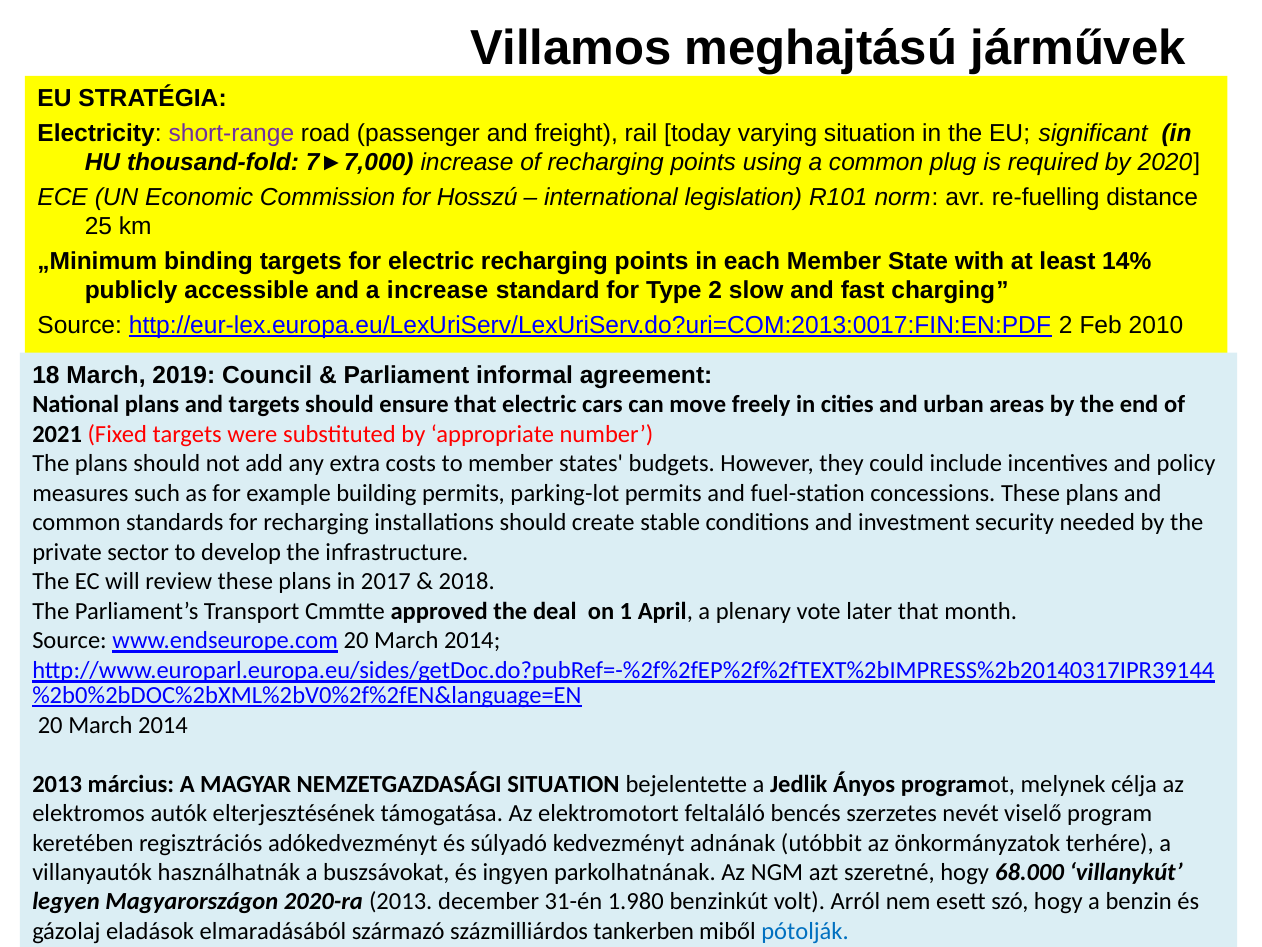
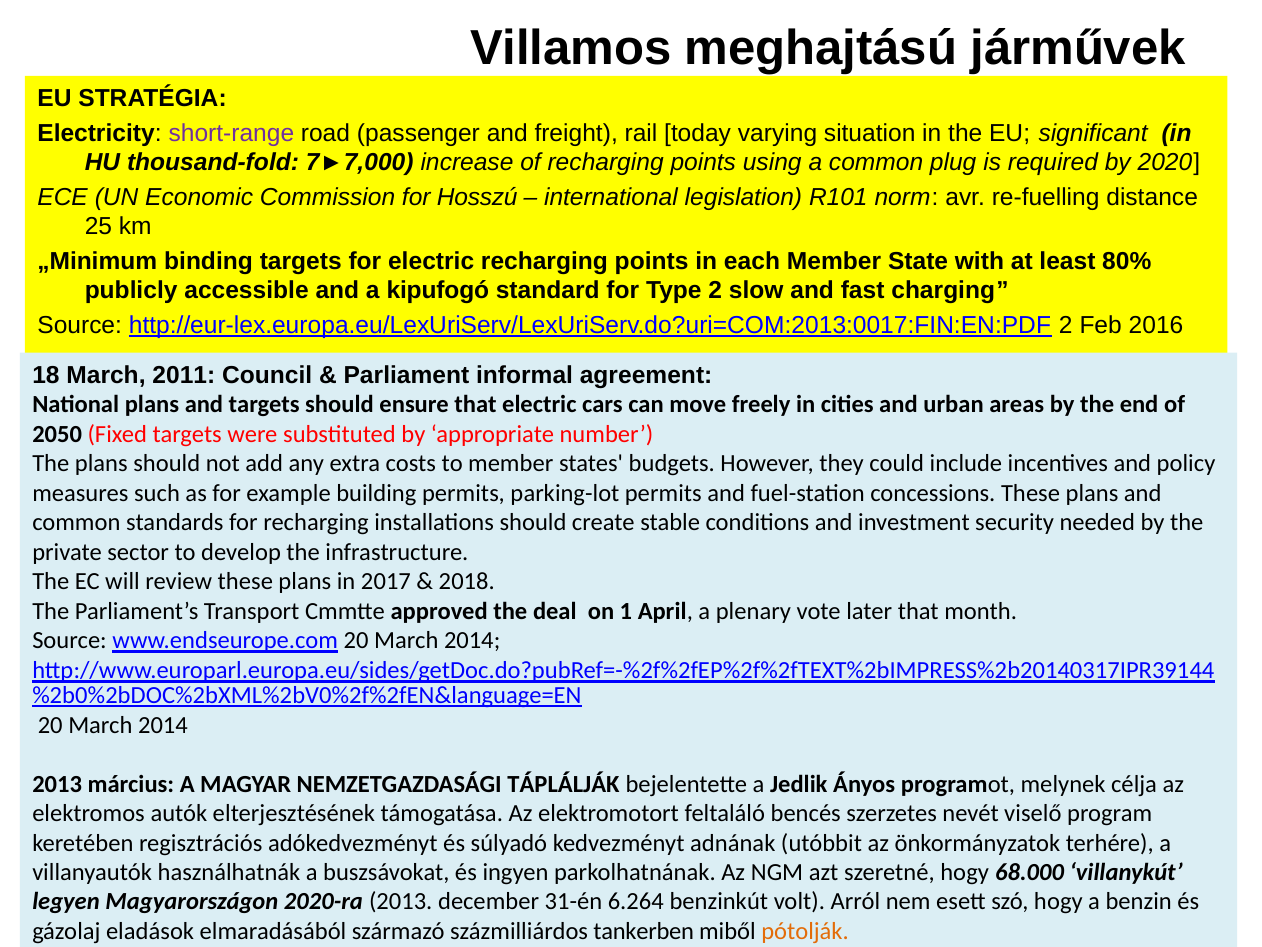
14%: 14% -> 80%
a increase: increase -> kipufogó
2010: 2010 -> 2016
2019: 2019 -> 2011
2021: 2021 -> 2050
NEMZETGAZDASÁGI SITUATION: SITUATION -> TÁPLÁLJÁK
1.980: 1.980 -> 6.264
pótolják colour: blue -> orange
